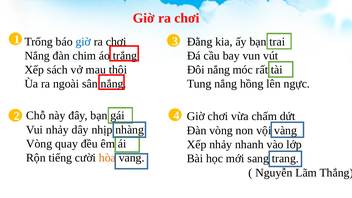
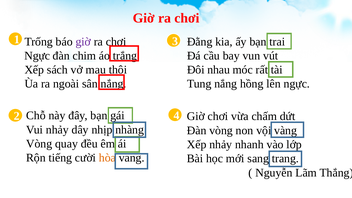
giờ at (83, 42) colour: blue -> purple
Nắng at (37, 56): Nắng -> Ngực
Đôi nắng: nắng -> nhau
